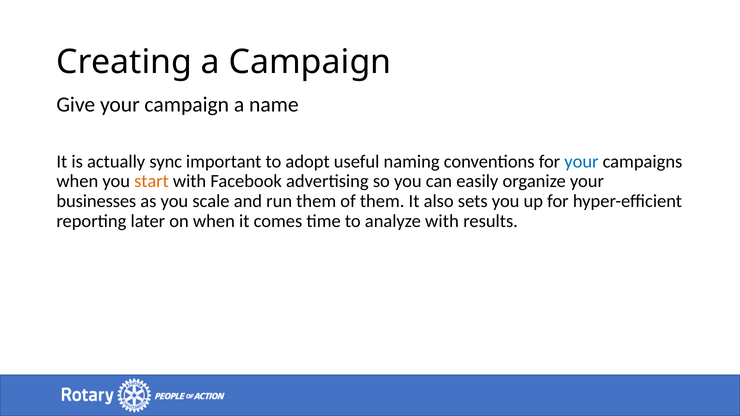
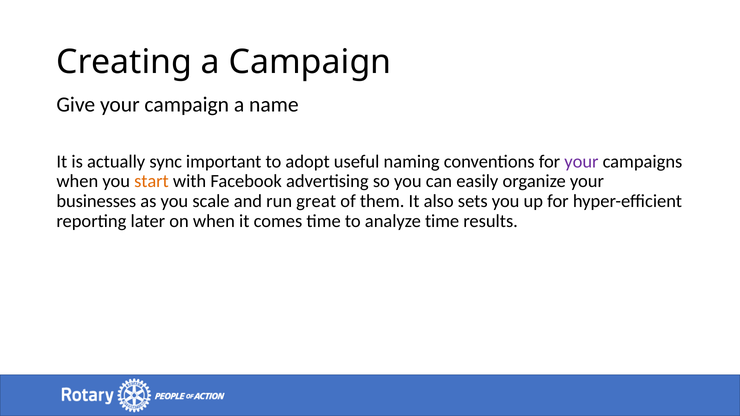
your at (581, 162) colour: blue -> purple
run them: them -> great
analyze with: with -> time
